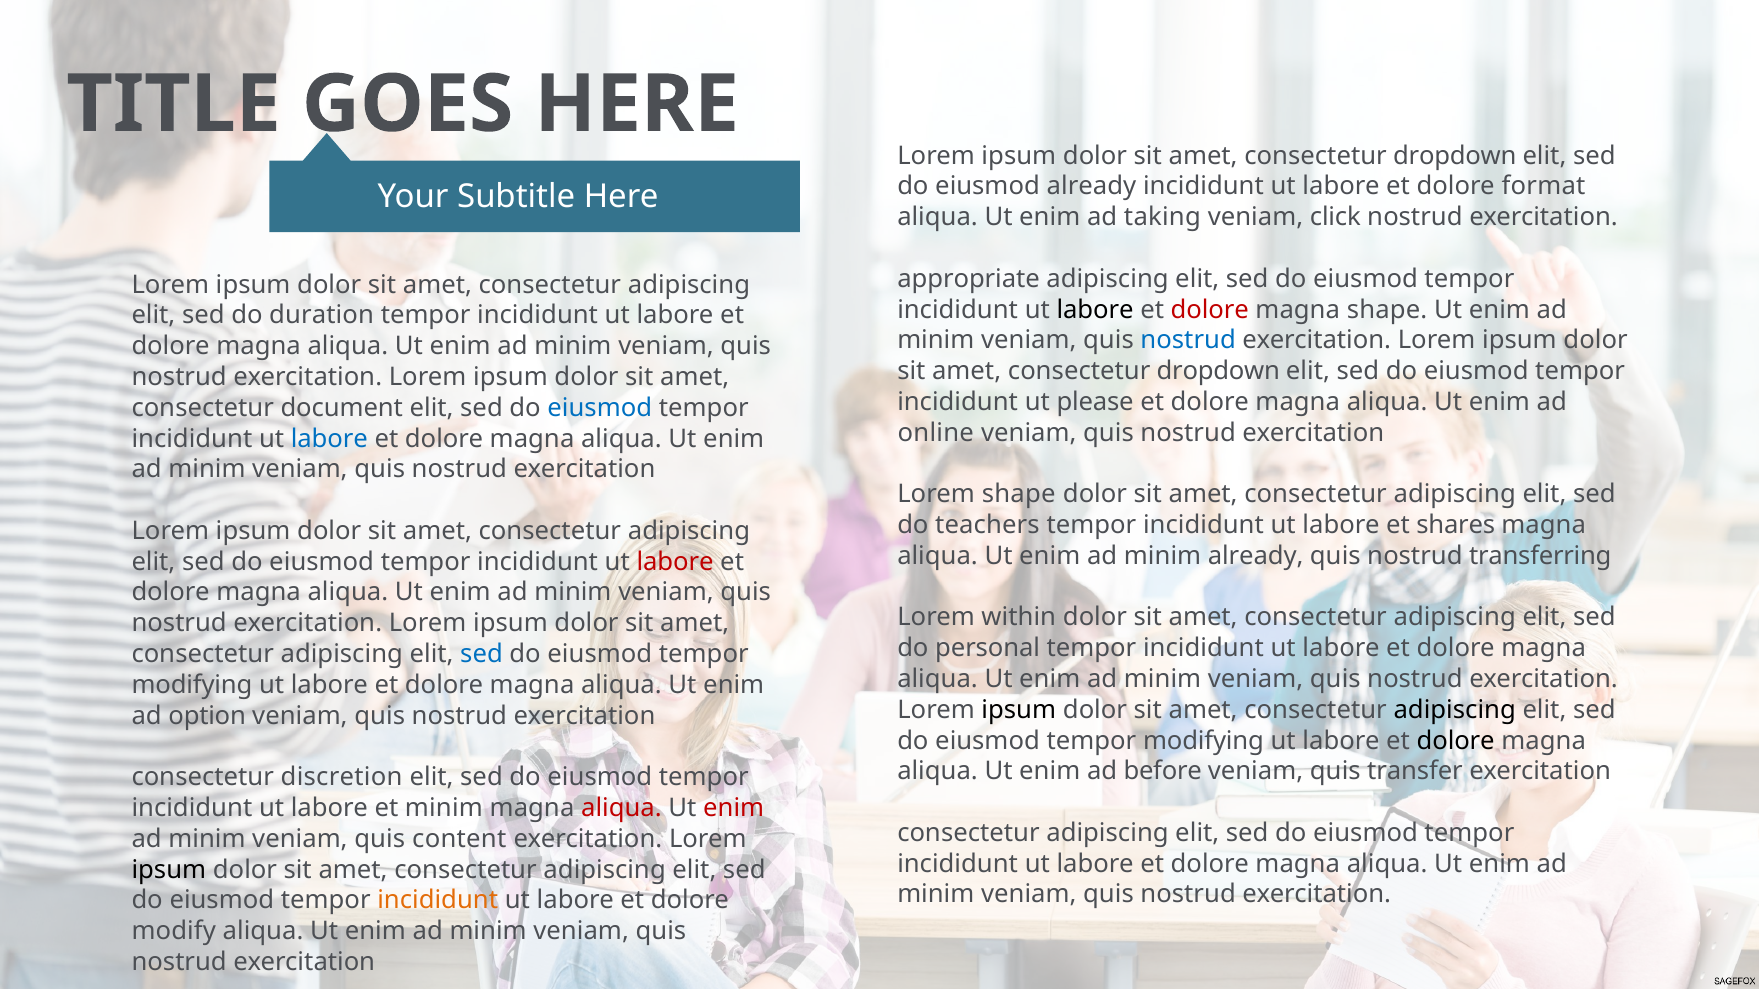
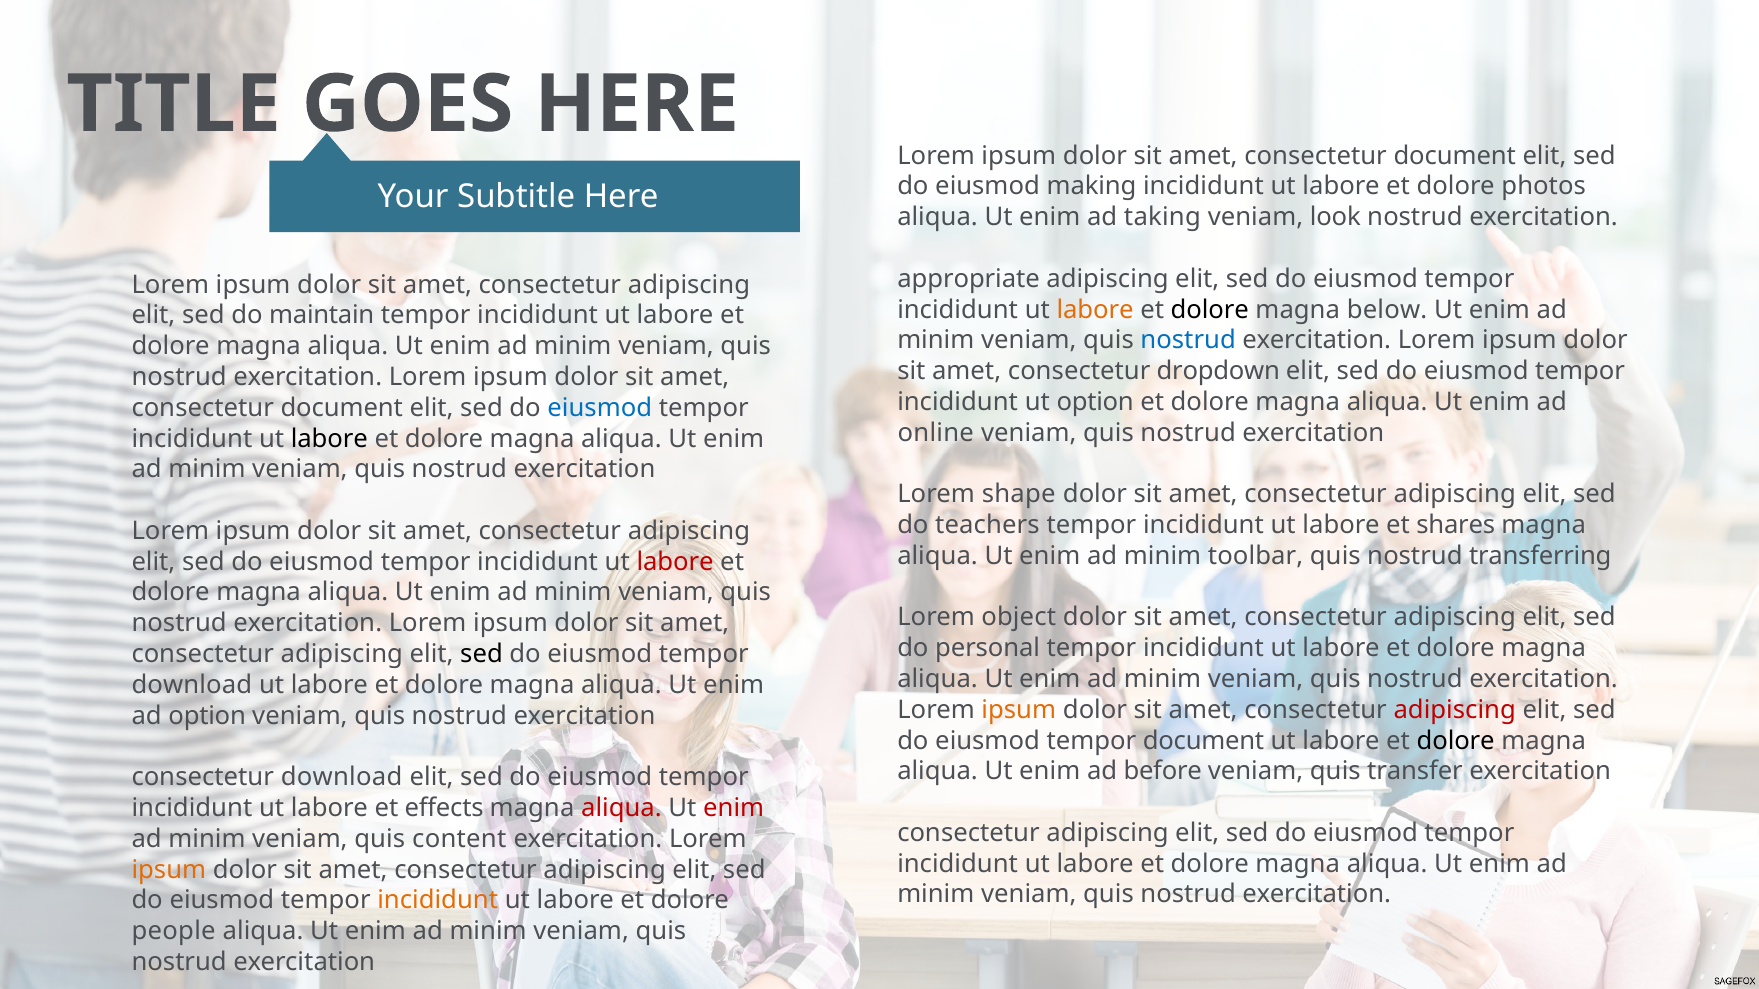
dropdown at (1455, 156): dropdown -> document
eiusmod already: already -> making
format: format -> photos
click: click -> look
labore at (1095, 310) colour: black -> orange
dolore at (1210, 310) colour: red -> black
magna shape: shape -> below
duration: duration -> maintain
ut please: please -> option
labore at (329, 439) colour: blue -> black
minim already: already -> toolbar
within: within -> object
sed at (481, 654) colour: blue -> black
modifying at (192, 685): modifying -> download
ipsum at (1019, 710) colour: black -> orange
adipiscing at (1455, 710) colour: black -> red
modifying at (1203, 741): modifying -> document
consectetur discretion: discretion -> download
et minim: minim -> effects
ipsum at (169, 870) colour: black -> orange
modify: modify -> people
